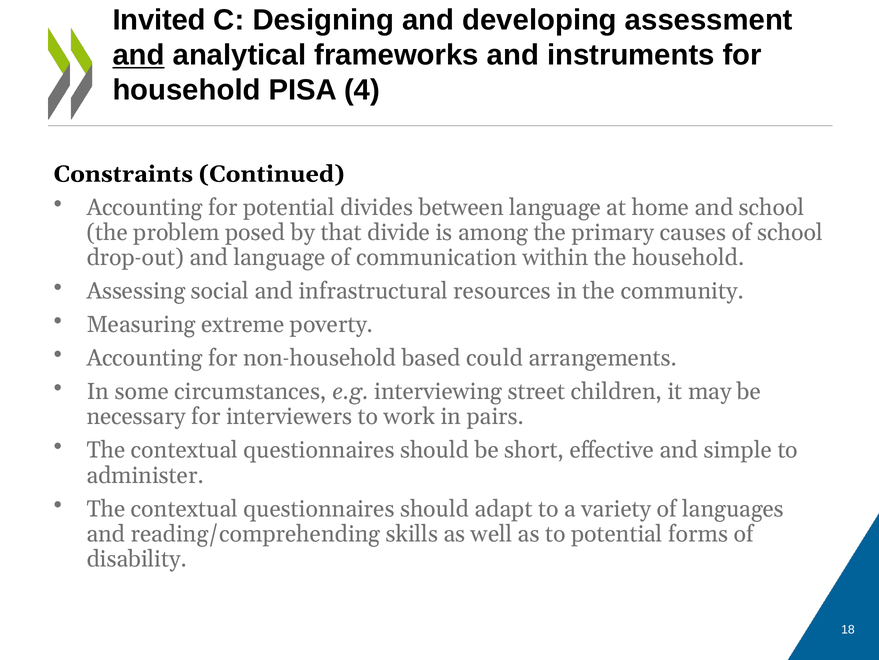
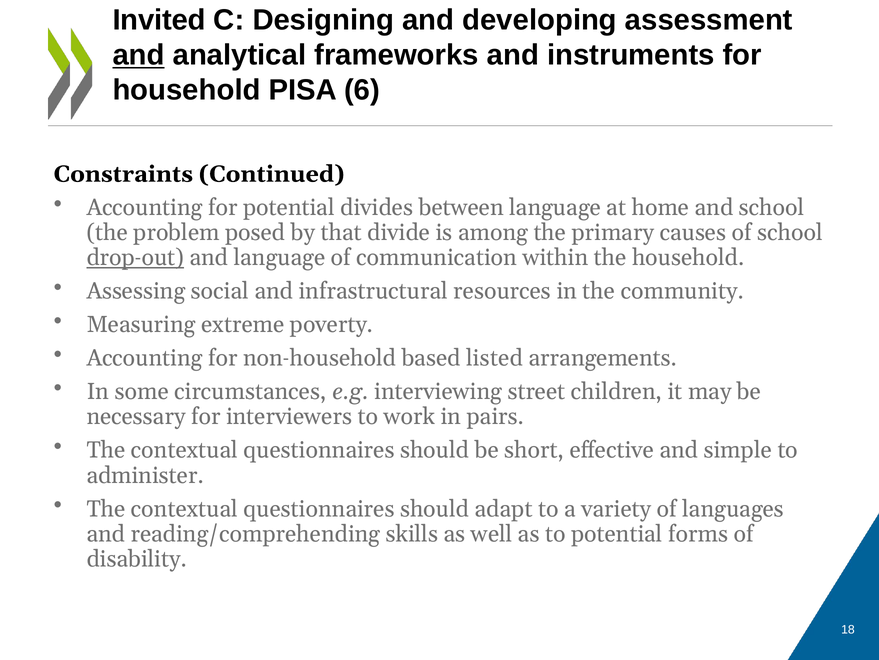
4: 4 -> 6
drop‐out underline: none -> present
could: could -> listed
